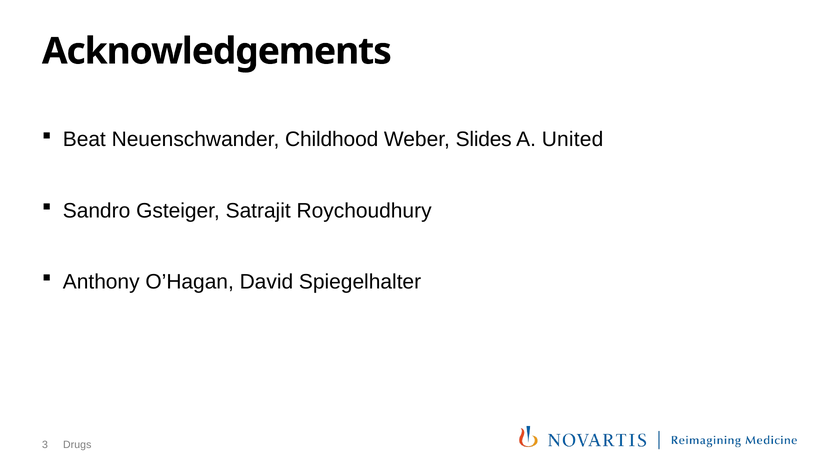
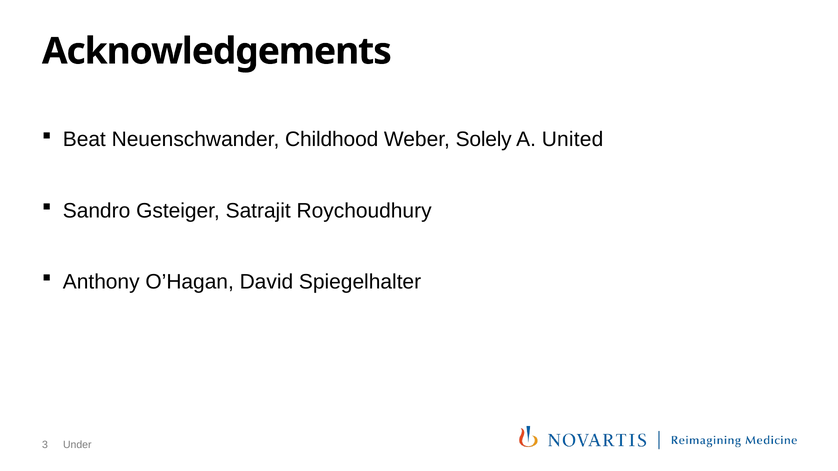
Slides: Slides -> Solely
Drugs: Drugs -> Under
